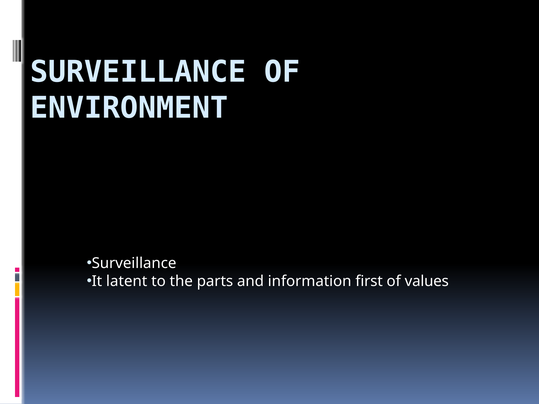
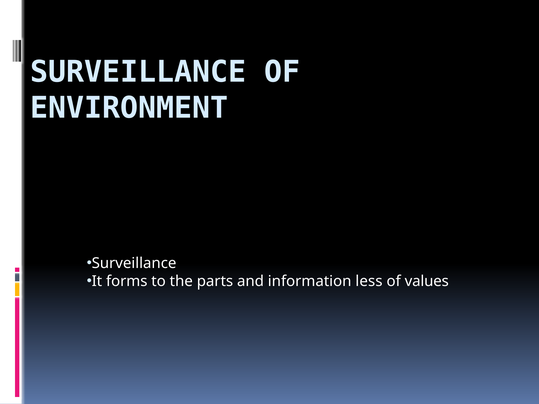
latent: latent -> forms
first: first -> less
